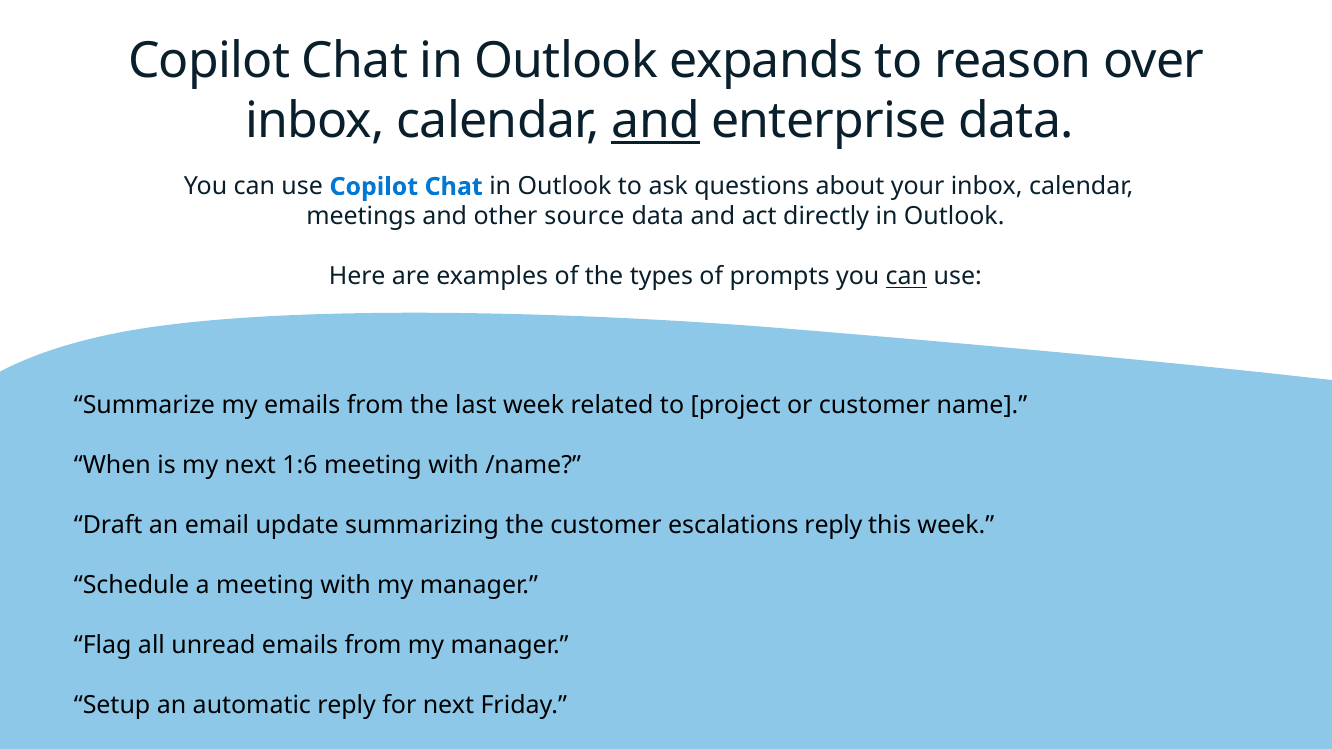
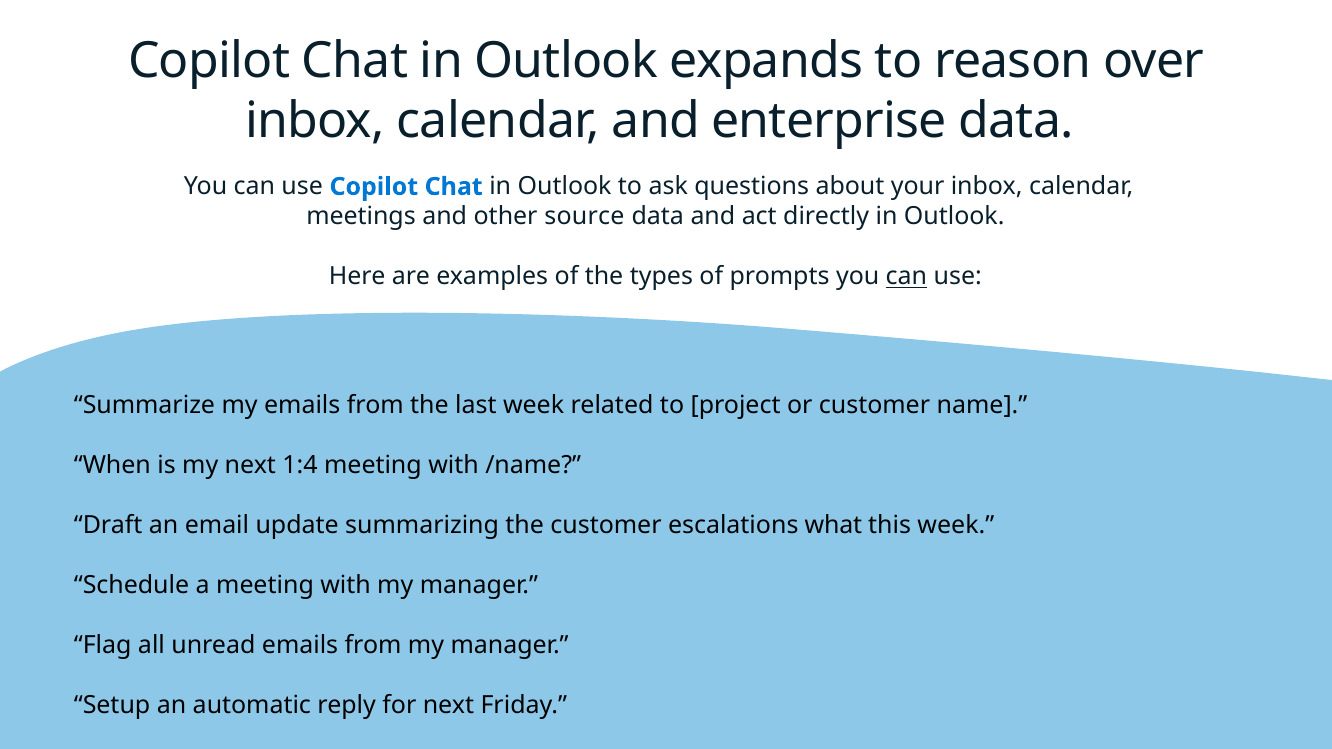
and at (656, 121) underline: present -> none
1:6: 1:6 -> 1:4
escalations reply: reply -> what
